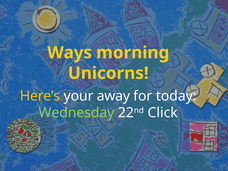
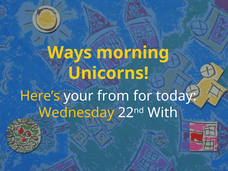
away: away -> from
Wednesday colour: light green -> yellow
Click: Click -> With
